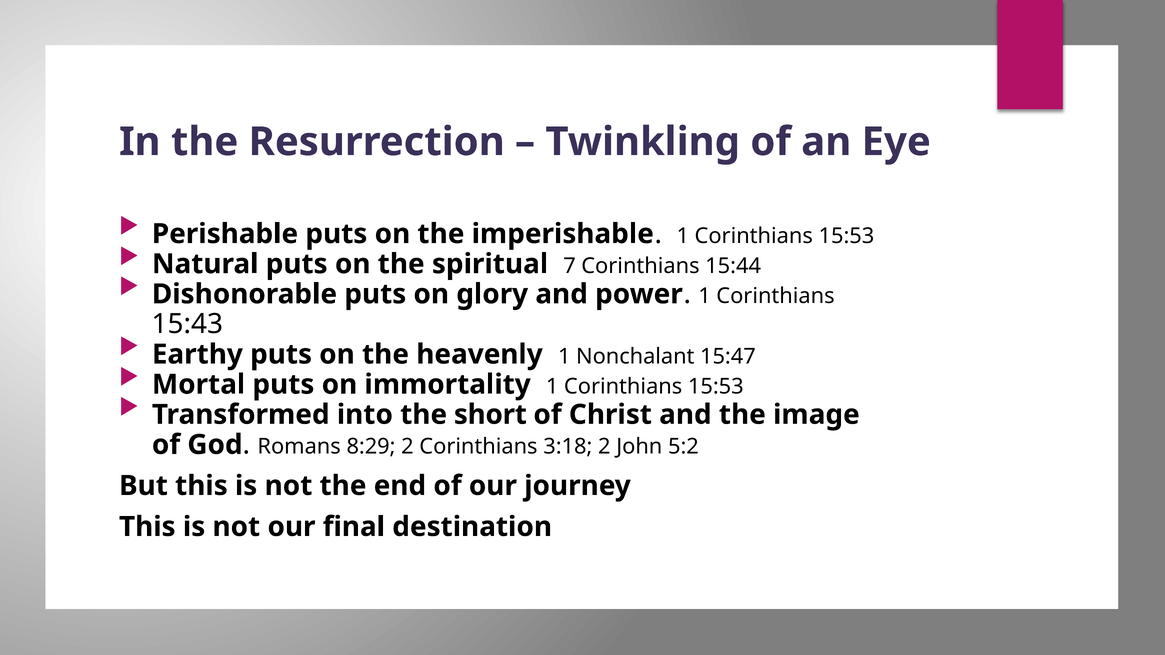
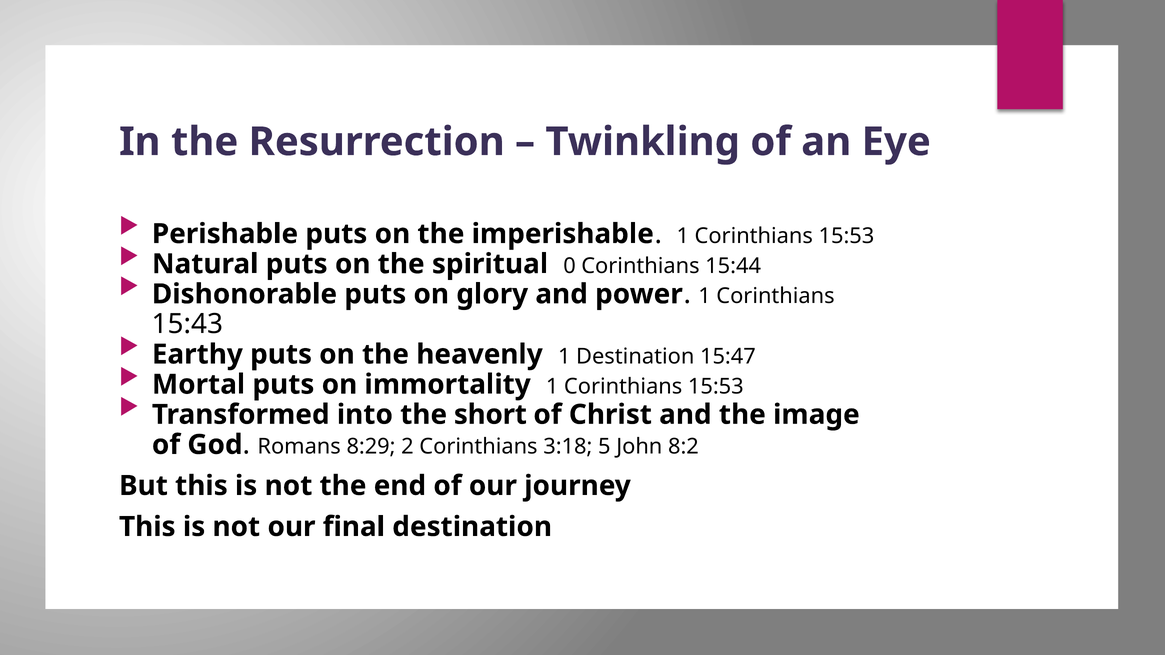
7: 7 -> 0
1 Nonchalant: Nonchalant -> Destination
3:18 2: 2 -> 5
5:2: 5:2 -> 8:2
